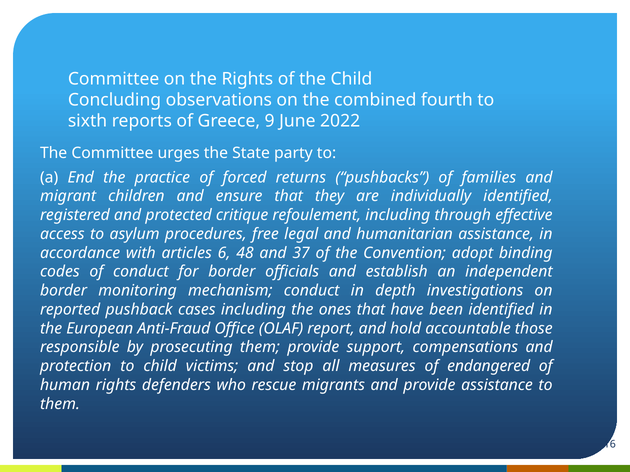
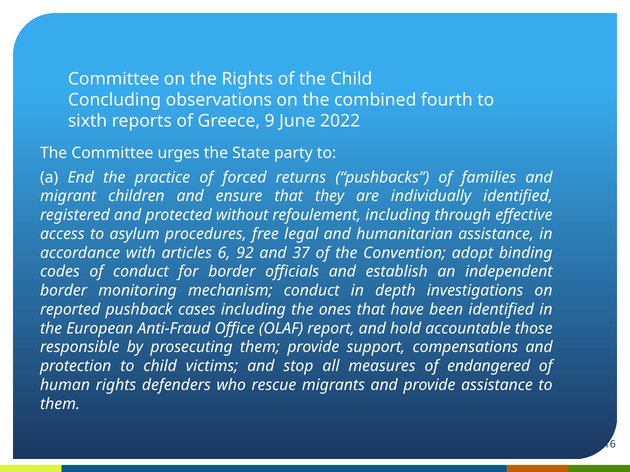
critique: critique -> without
48: 48 -> 92
